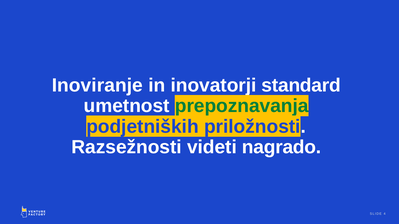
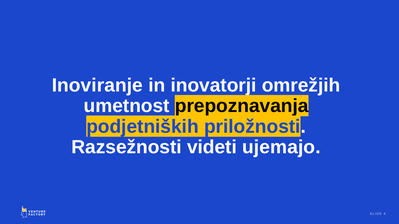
standard: standard -> omrežjih
prepoznavanja colour: green -> black
nagrado: nagrado -> ujemajo
